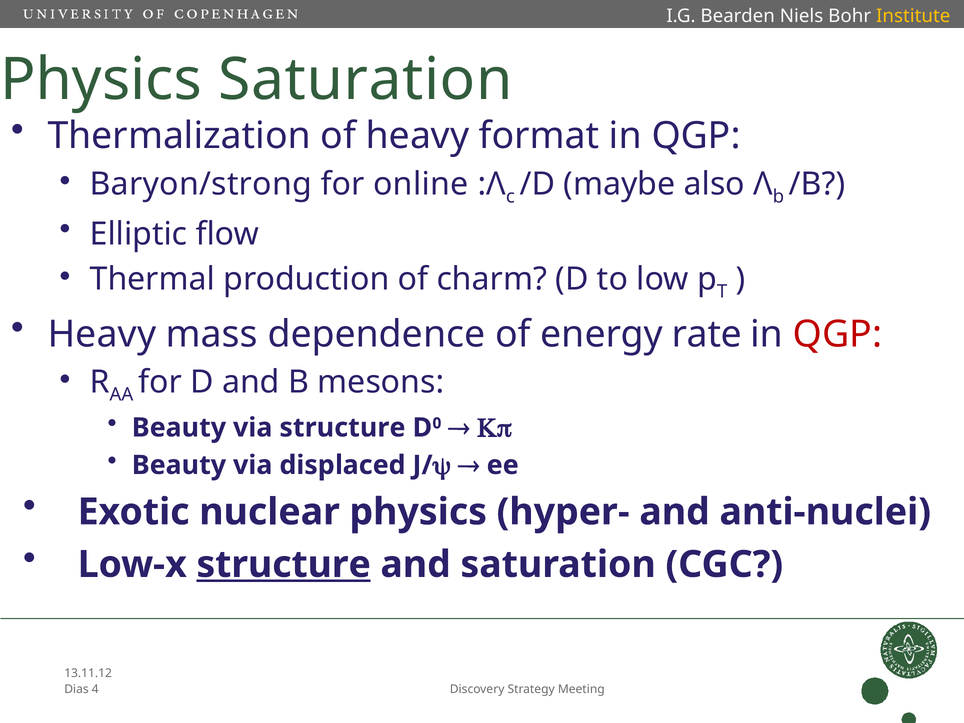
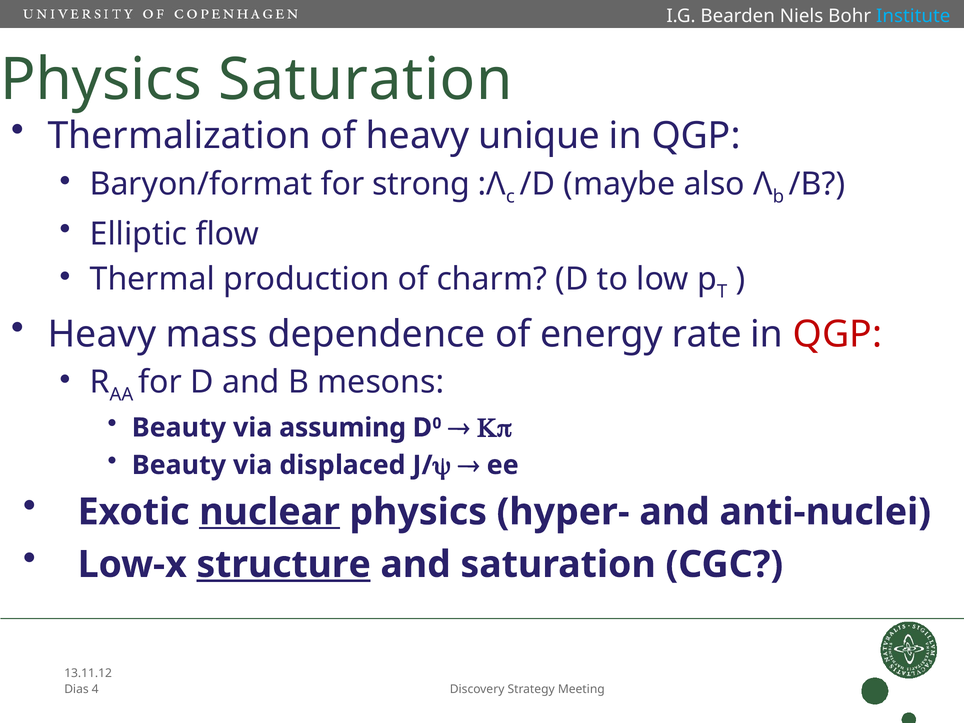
Institute colour: yellow -> light blue
format: format -> unique
Baryon/strong: Baryon/strong -> Baryon/format
online: online -> strong
via structure: structure -> assuming
nuclear underline: none -> present
